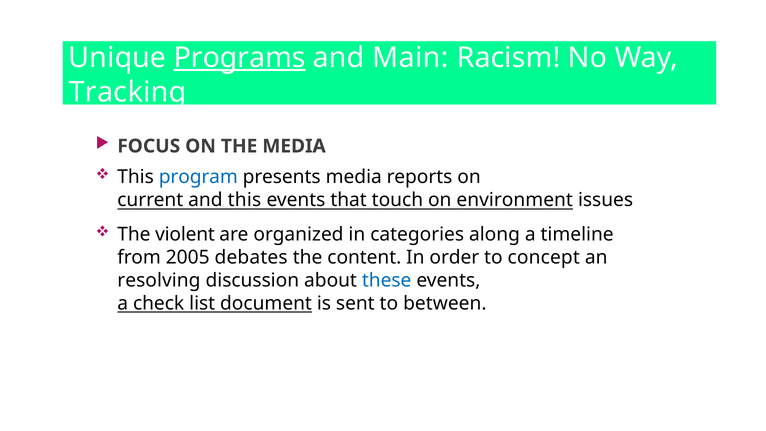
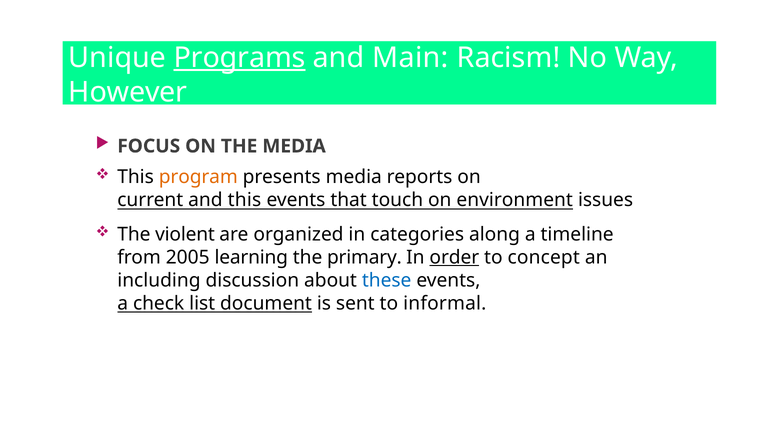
Tracking: Tracking -> However
program colour: blue -> orange
debates: debates -> learning
content: content -> primary
order underline: none -> present
resolving: resolving -> including
between: between -> informal
